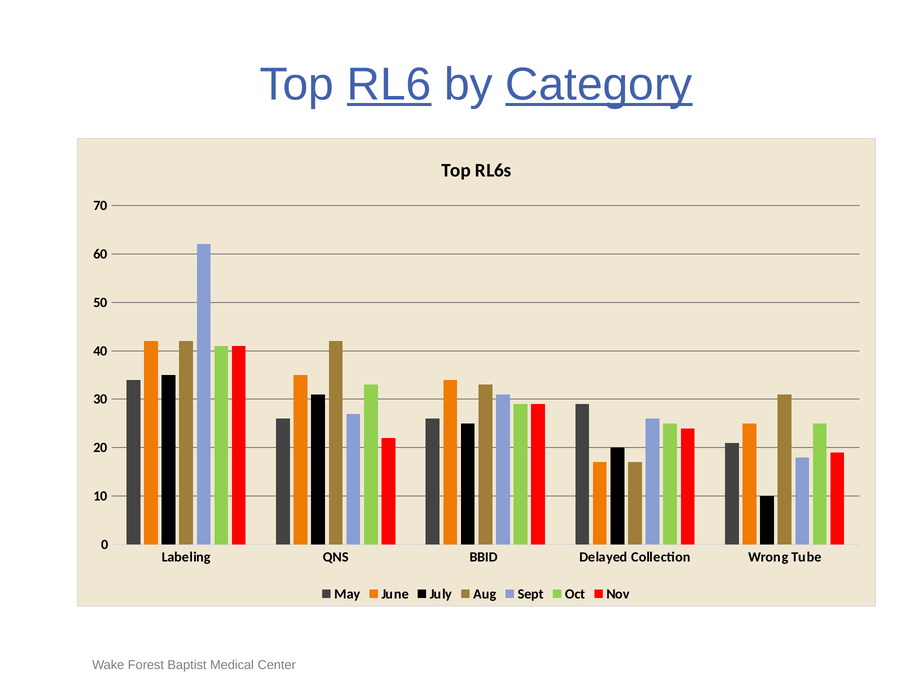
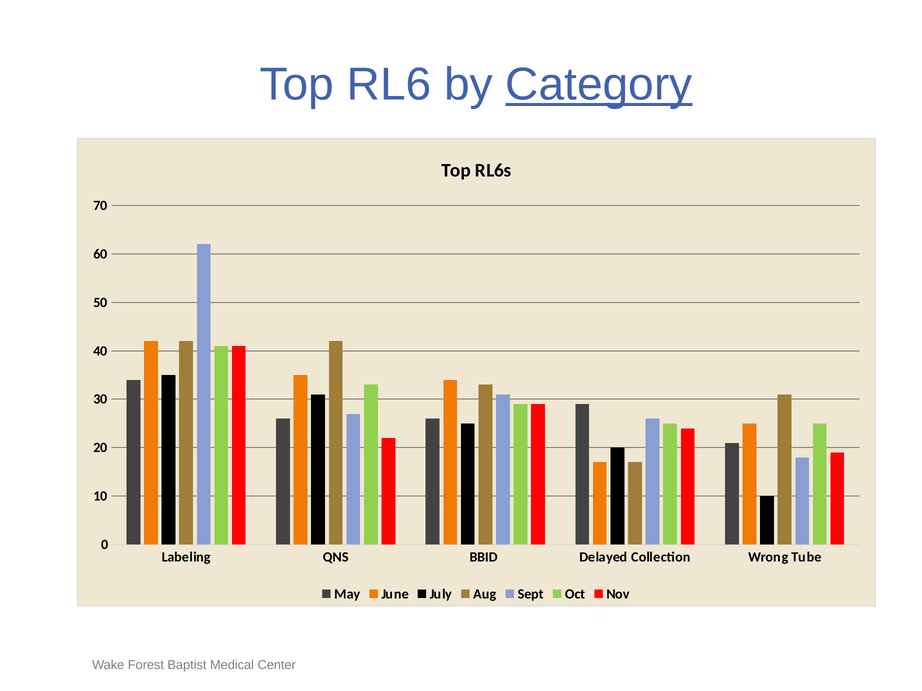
RL6 underline: present -> none
